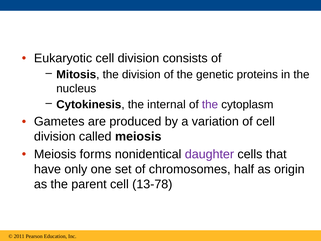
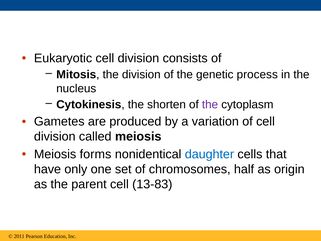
proteins: proteins -> process
internal: internal -> shorten
daughter colour: purple -> blue
13-78: 13-78 -> 13-83
